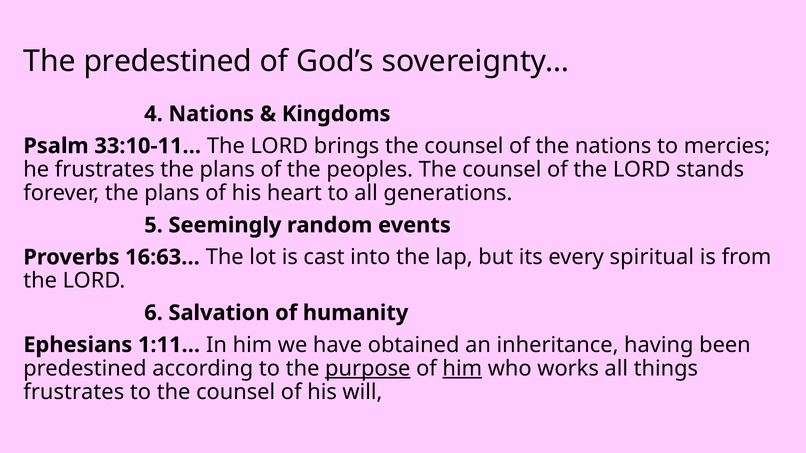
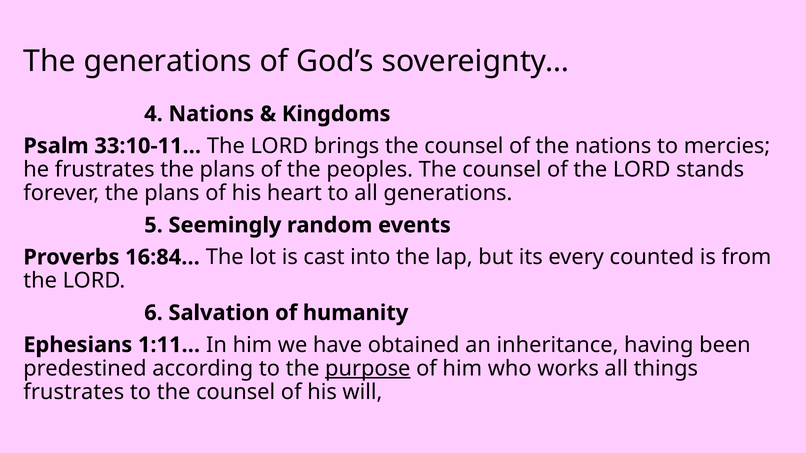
The predestined: predestined -> generations
16:63…: 16:63… -> 16:84…
spiritual: spiritual -> counted
him at (462, 369) underline: present -> none
